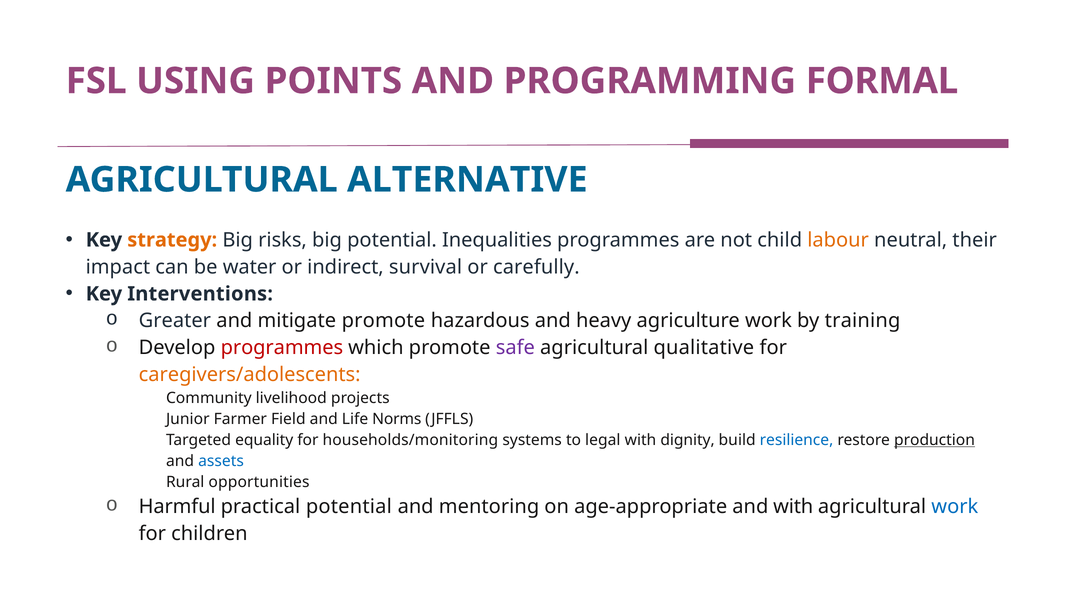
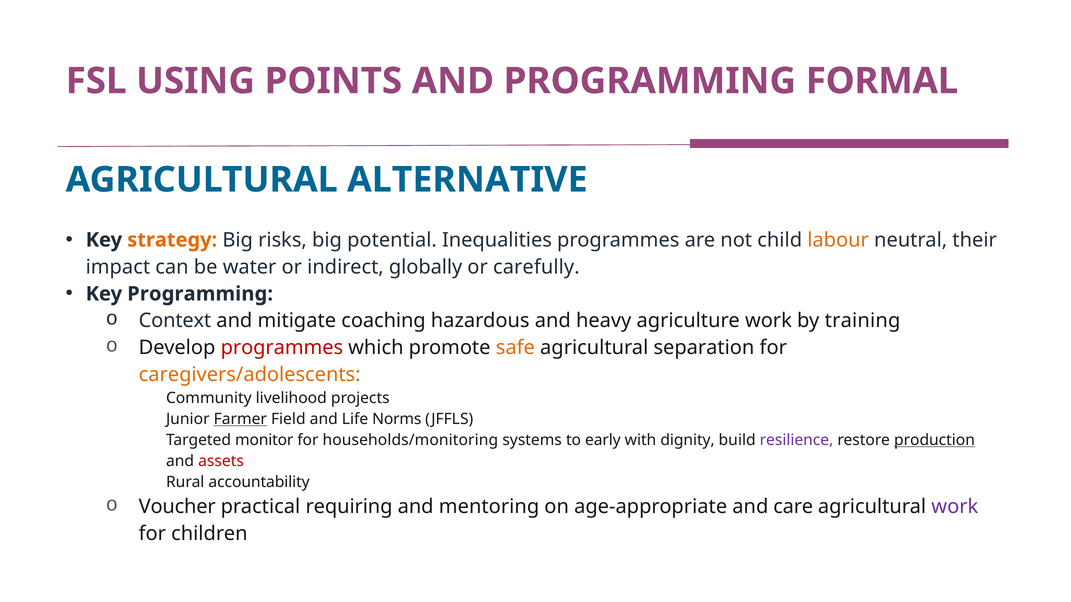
survival: survival -> globally
Key Interventions: Interventions -> Programming
Greater: Greater -> Context
mitigate promote: promote -> coaching
safe colour: purple -> orange
qualitative: qualitative -> separation
Farmer underline: none -> present
equality: equality -> monitor
legal: legal -> early
resilience colour: blue -> purple
assets colour: blue -> red
opportunities: opportunities -> accountability
Harmful: Harmful -> Voucher
practical potential: potential -> requiring
and with: with -> care
work at (955, 507) colour: blue -> purple
